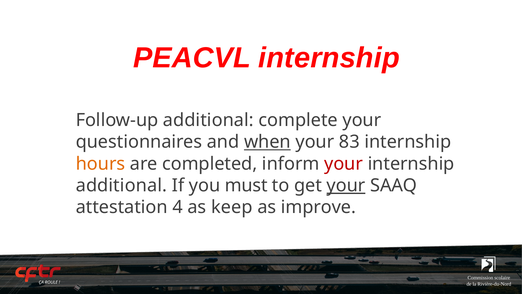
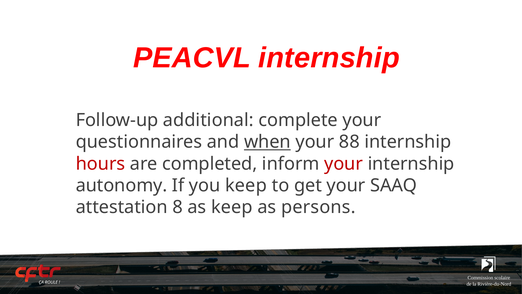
83: 83 -> 88
hours colour: orange -> red
additional at (121, 185): additional -> autonomy
you must: must -> keep
your at (346, 185) underline: present -> none
4: 4 -> 8
improve: improve -> persons
